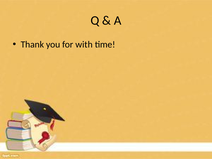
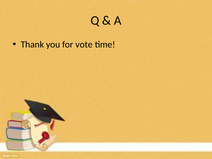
with: with -> vote
